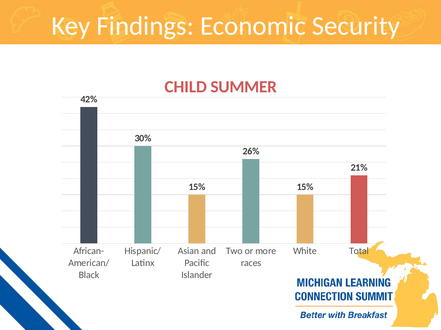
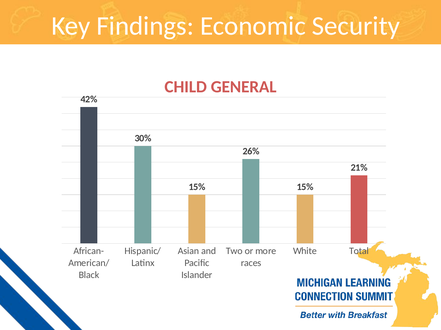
SUMMER: SUMMER -> GENERAL
